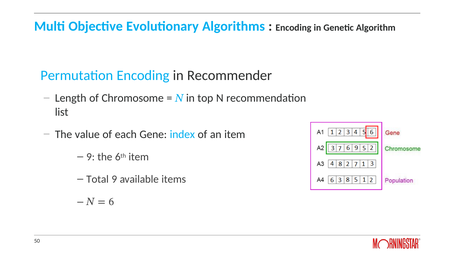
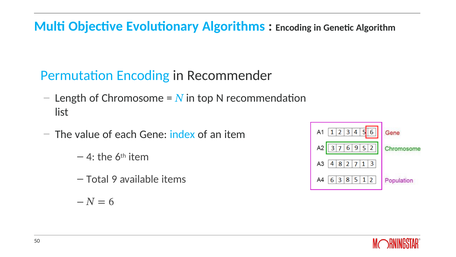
9 at (91, 157): 9 -> 4
